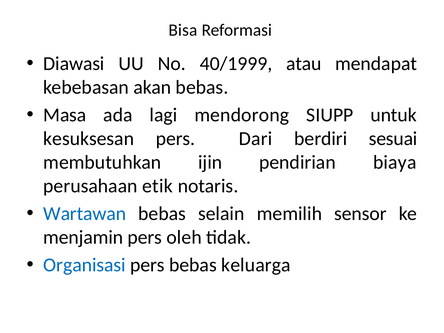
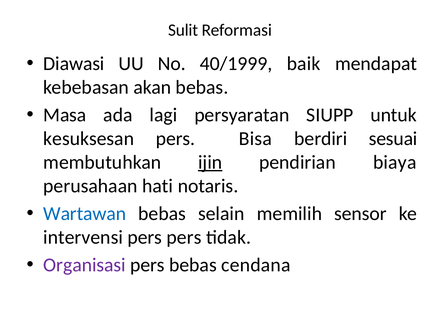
Bisa: Bisa -> Sulit
atau: atau -> baik
mendorong: mendorong -> persyaratan
Dari: Dari -> Bisa
ijin underline: none -> present
etik: etik -> hati
menjamin: menjamin -> intervensi
pers oleh: oleh -> pers
Organisasi colour: blue -> purple
keluarga: keluarga -> cendana
